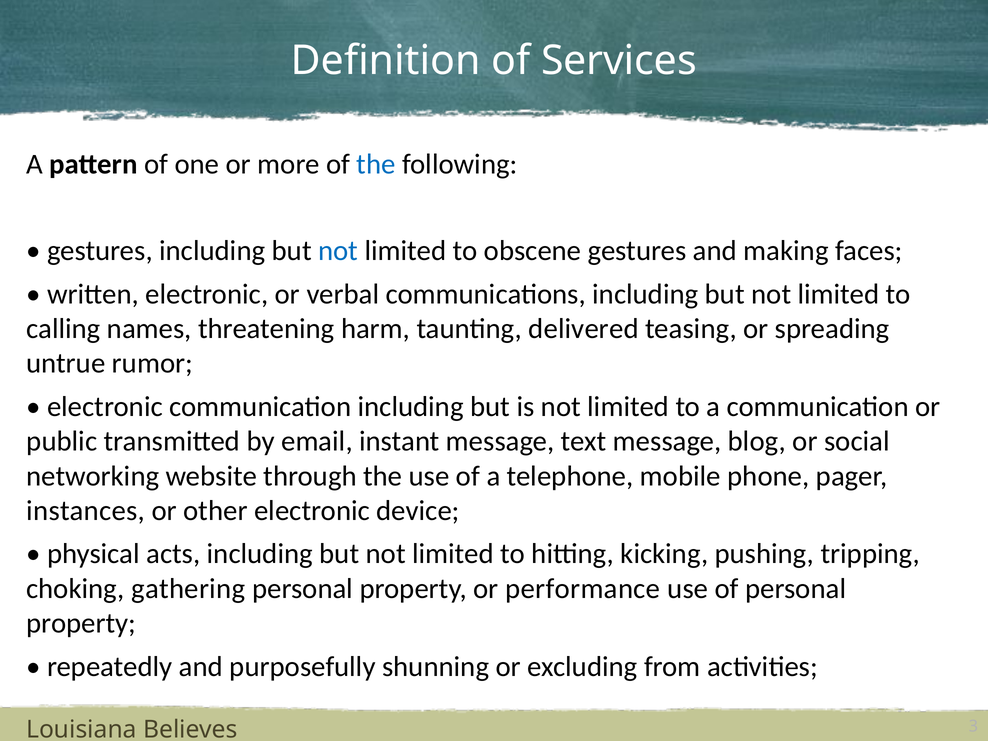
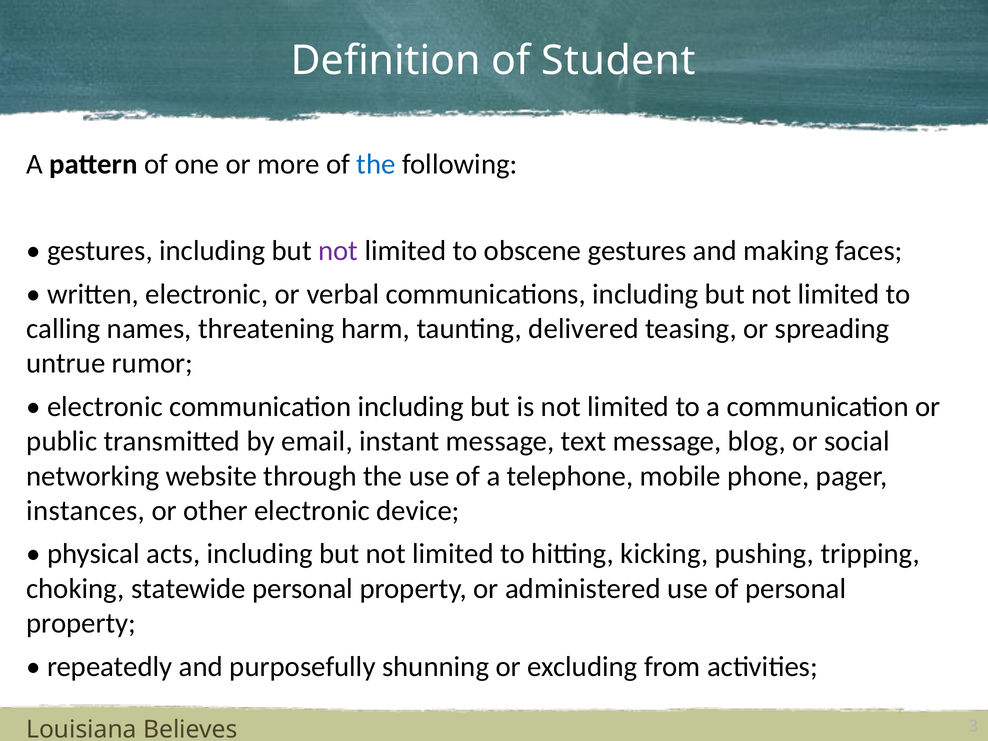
Services: Services -> Student
not at (338, 251) colour: blue -> purple
gathering: gathering -> statewide
performance: performance -> administered
